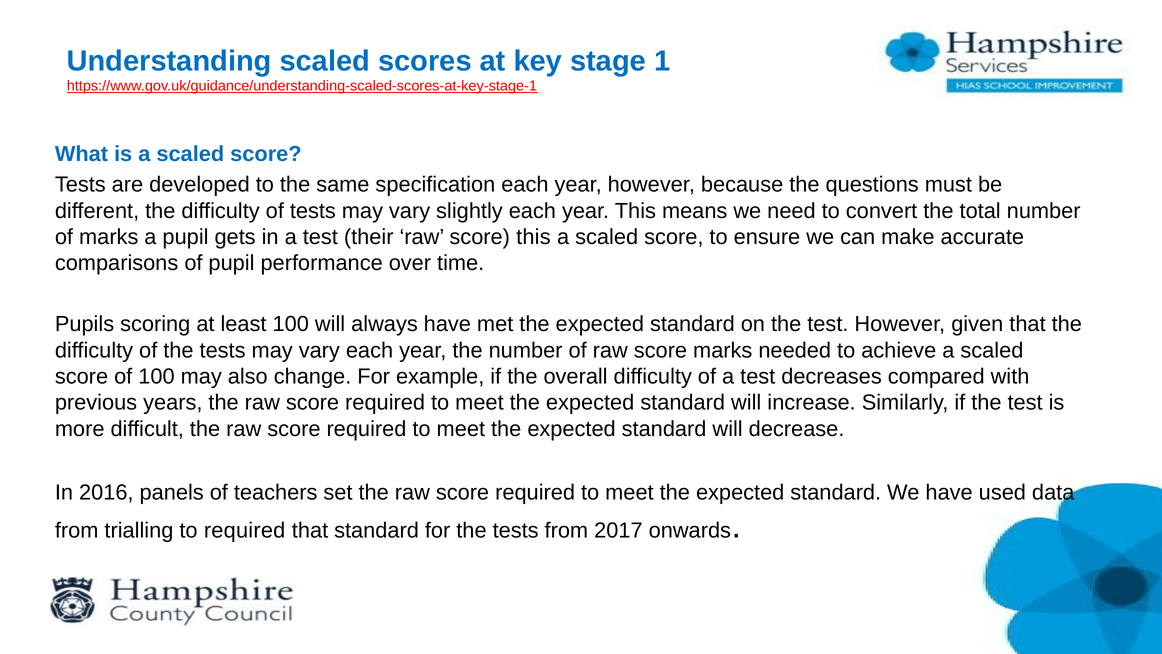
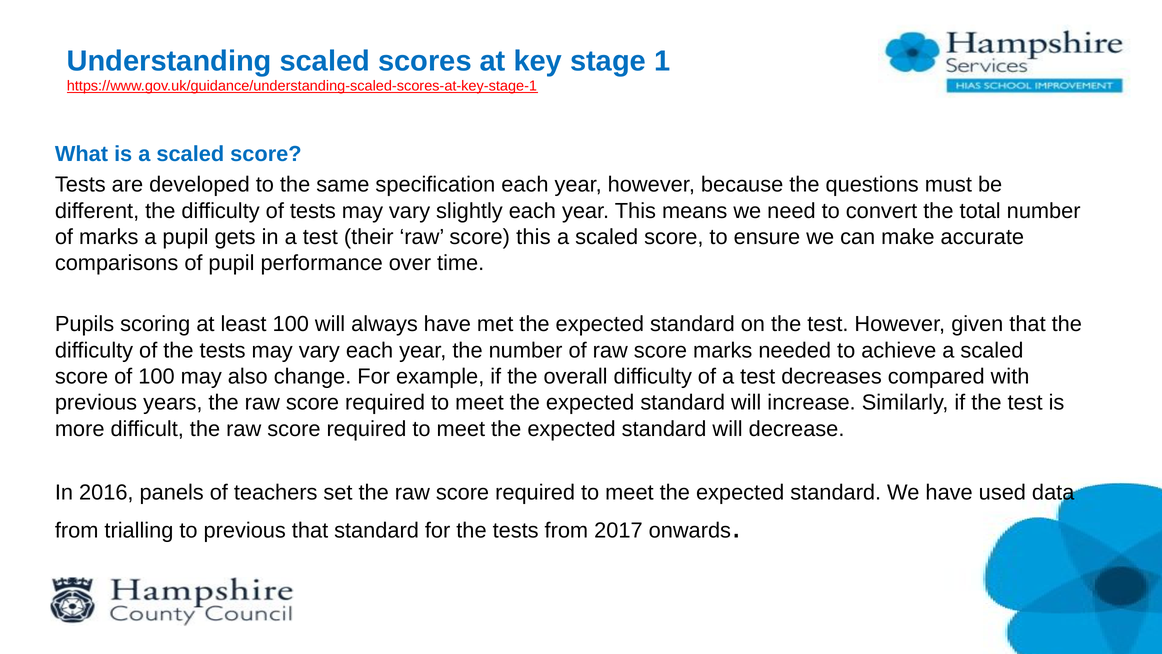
to required: required -> previous
